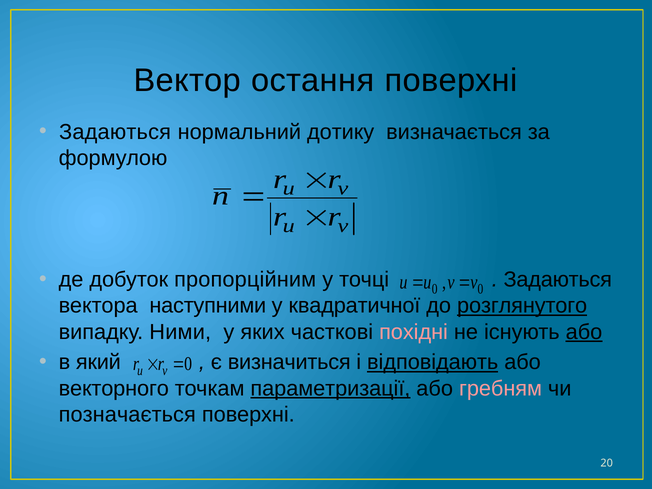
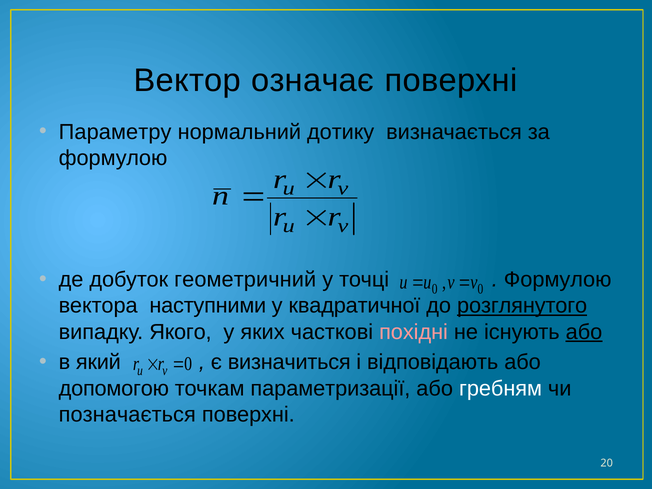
остання: остання -> означає
Задаються at (115, 132): Задаються -> Параметру
пропорційним: пропорційним -> геометричний
Задаються at (558, 280): Задаються -> Формулою
Ними: Ними -> Якого
відповідають underline: present -> none
векторного: векторного -> допомогою
параметризації underline: present -> none
гребням colour: pink -> white
